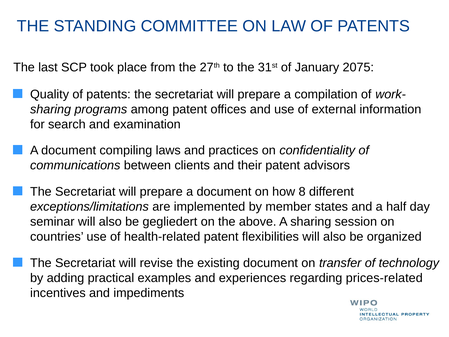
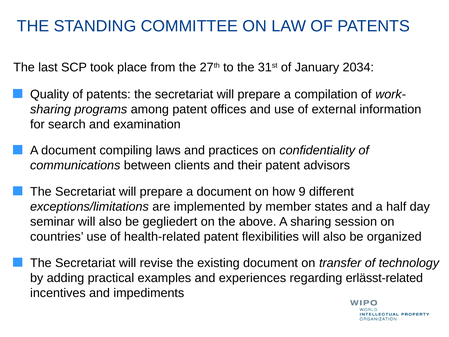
2075: 2075 -> 2034
8: 8 -> 9
prices-related: prices-related -> erlässt-related
